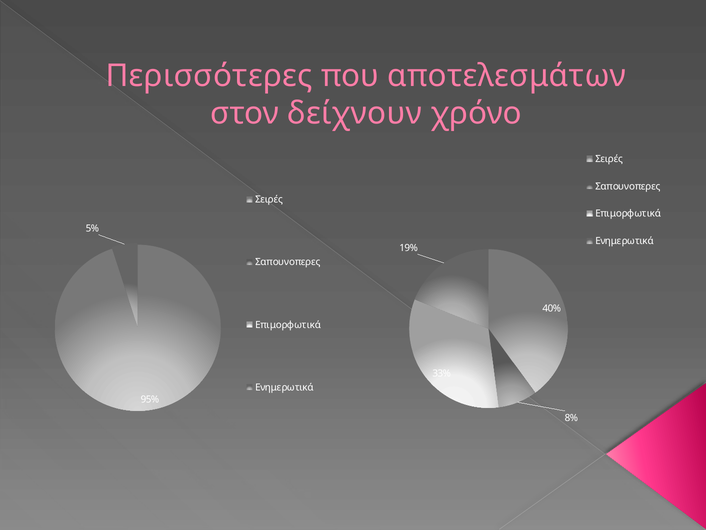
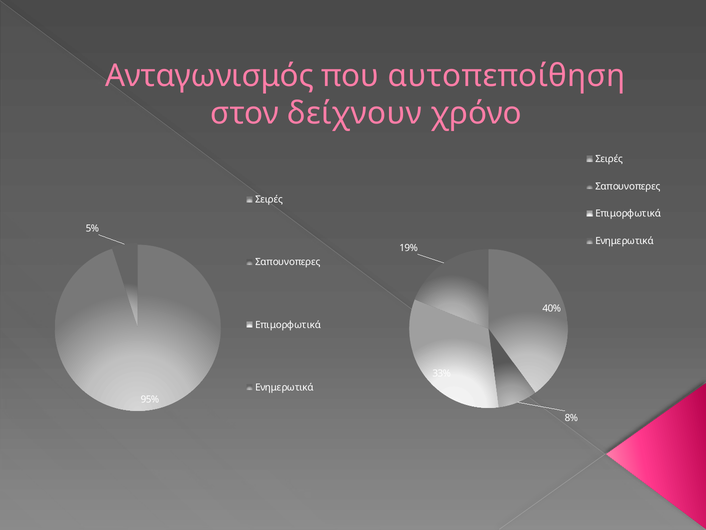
Περισσότερες: Περισσότερες -> Ανταγωνισμός
αποτελεσμάτων: αποτελεσμάτων -> αυτοπεποίθηση
